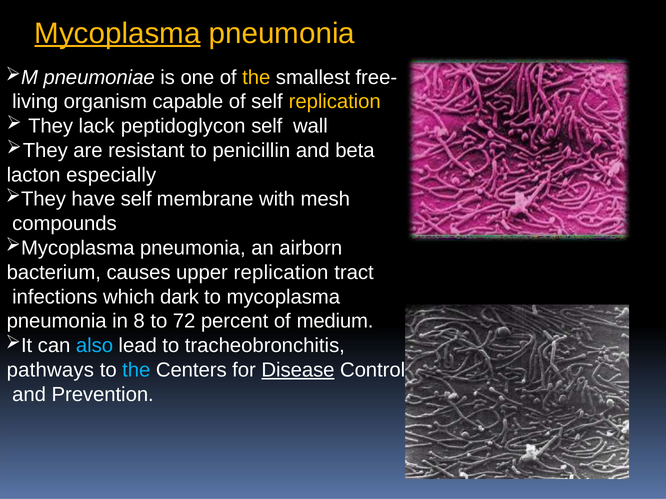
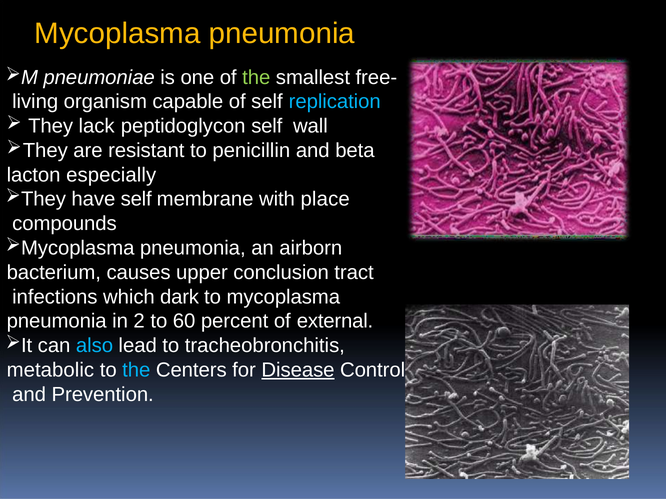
Mycoplasma at (117, 33) underline: present -> none
the at (256, 77) colour: yellow -> light green
replication at (335, 102) colour: yellow -> light blue
mesh: mesh -> place
upper replication: replication -> conclusion
8: 8 -> 2
72: 72 -> 60
medium: medium -> external
pathways: pathways -> metabolic
